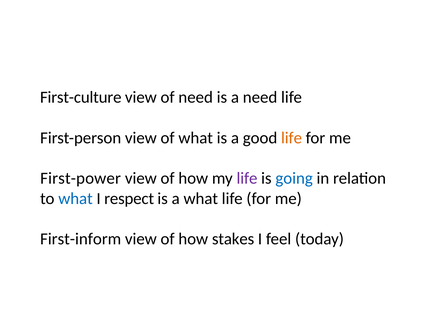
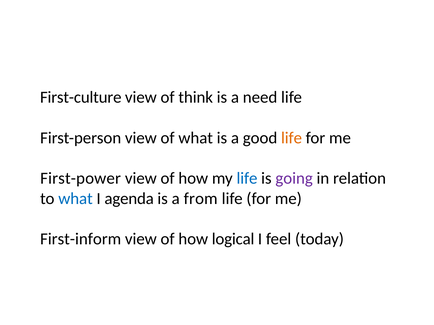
of need: need -> think
life at (247, 179) colour: purple -> blue
going colour: blue -> purple
respect: respect -> agenda
a what: what -> from
stakes: stakes -> logical
